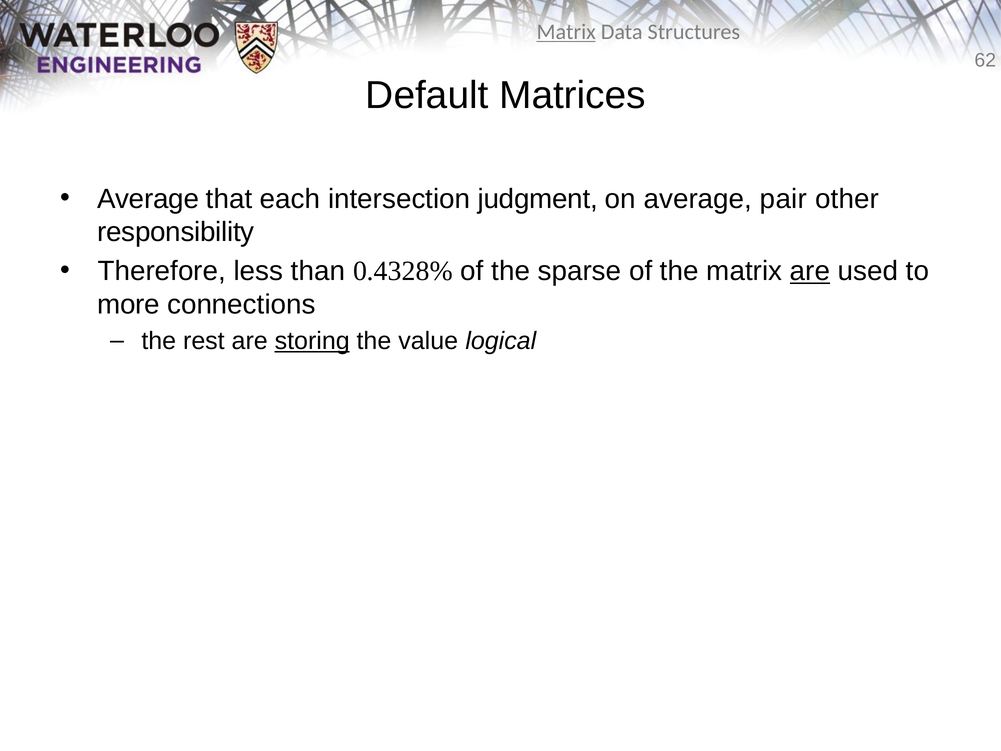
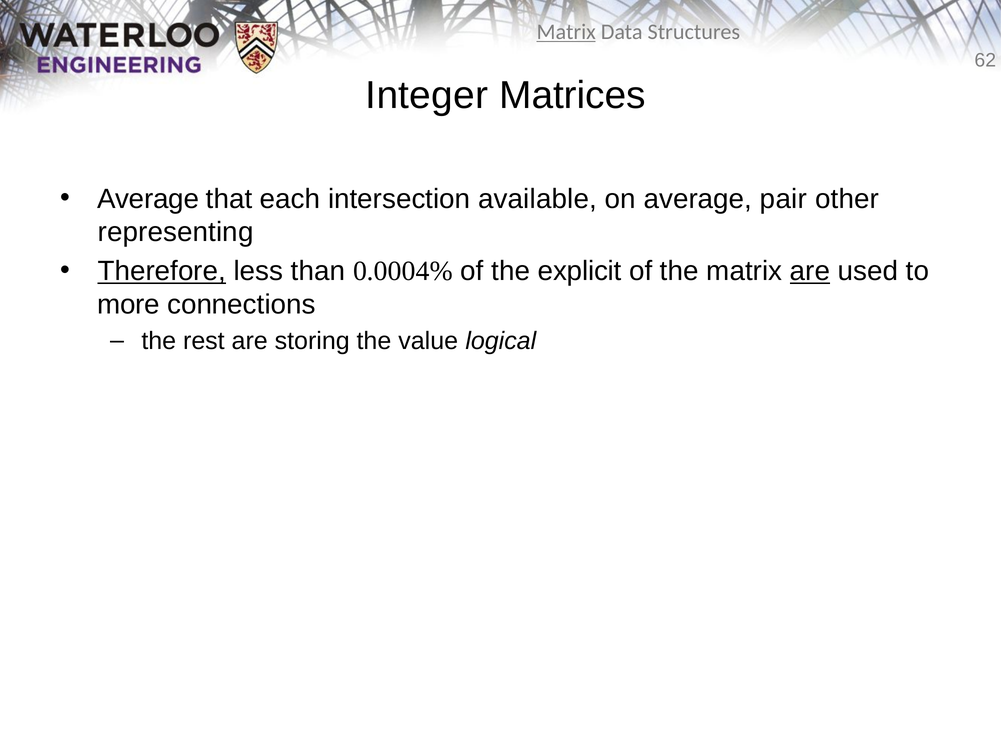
Default: Default -> Integer
judgment: judgment -> available
responsibility: responsibility -> representing
Therefore underline: none -> present
0.4328%: 0.4328% -> 0.0004%
sparse: sparse -> explicit
storing underline: present -> none
